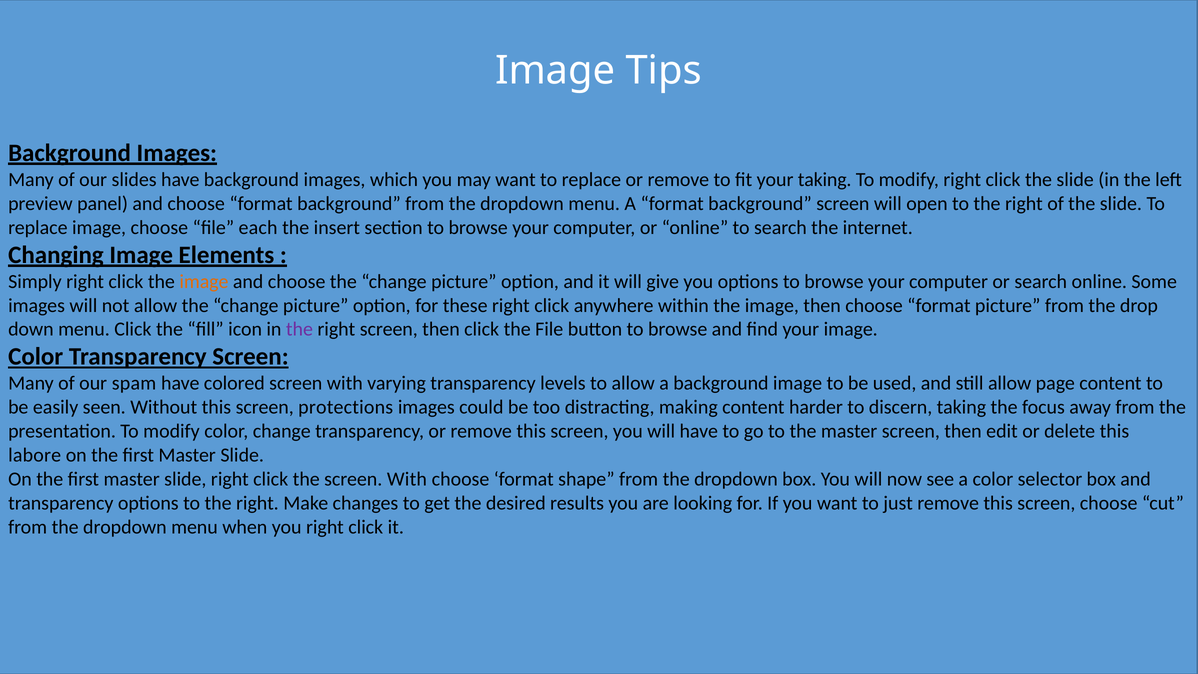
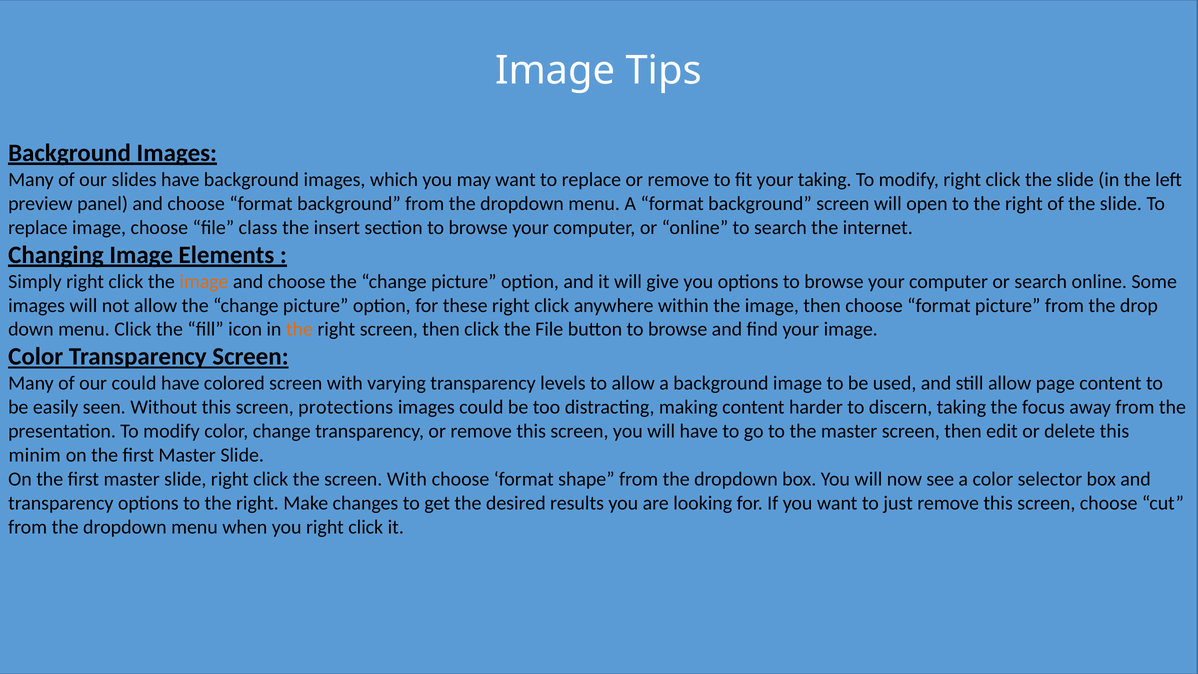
each: each -> class
the at (299, 329) colour: purple -> orange
our spam: spam -> could
labore: labore -> minim
